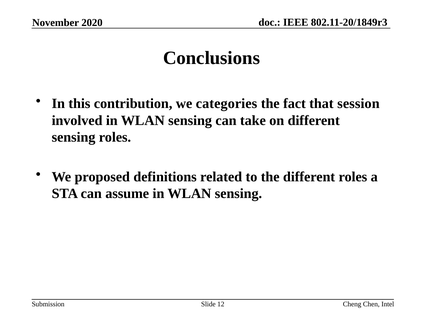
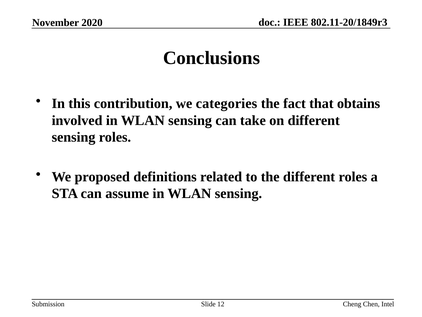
session: session -> obtains
